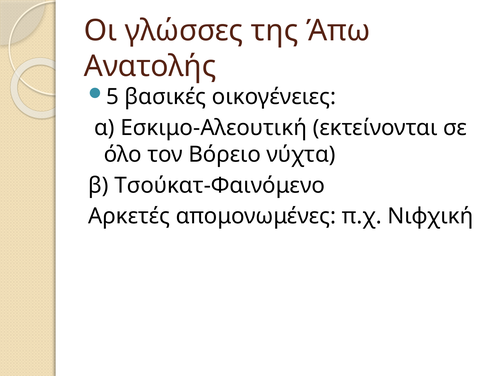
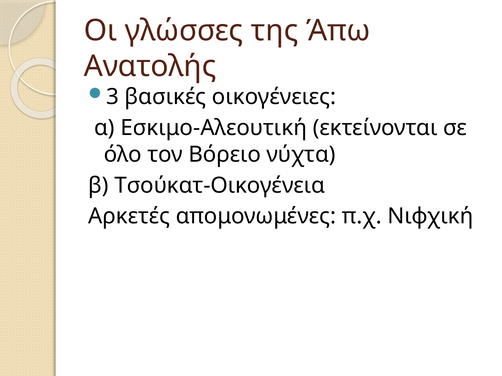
5: 5 -> 3
Τσούκατ-Φαινόμενο: Τσούκατ-Φαινόμενο -> Τσούκατ-Οικογένεια
